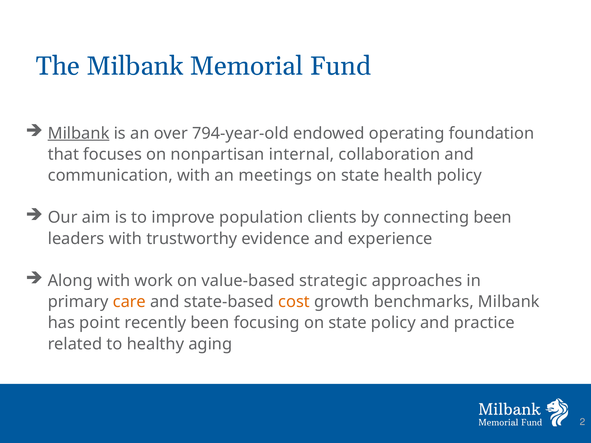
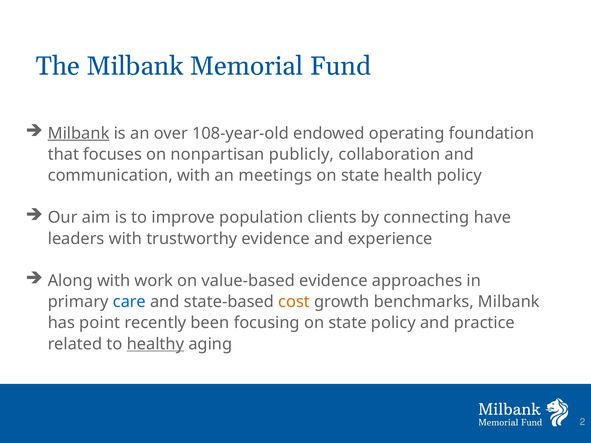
794-year-old: 794-year-old -> 108-year-old
internal: internal -> publicly
connecting been: been -> have
value-based strategic: strategic -> evidence
care colour: orange -> blue
healthy underline: none -> present
